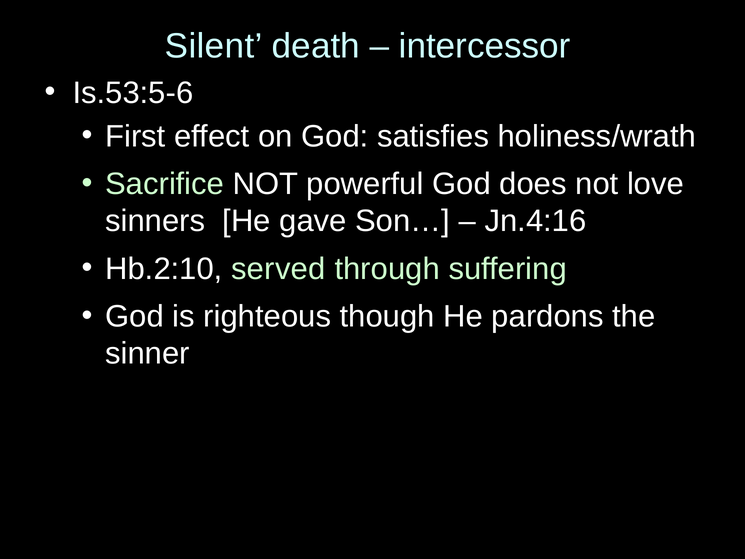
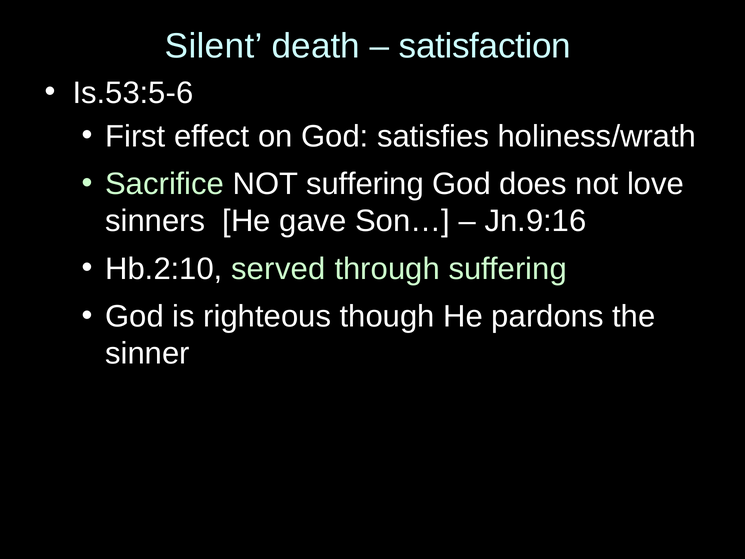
intercessor: intercessor -> satisfaction
NOT powerful: powerful -> suffering
Jn.4:16: Jn.4:16 -> Jn.9:16
